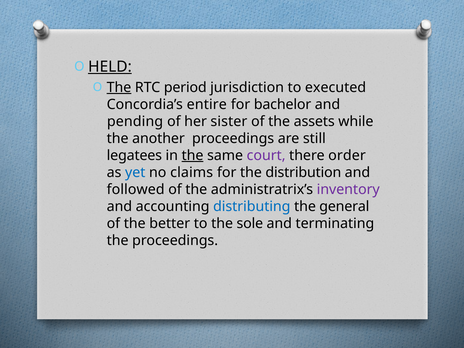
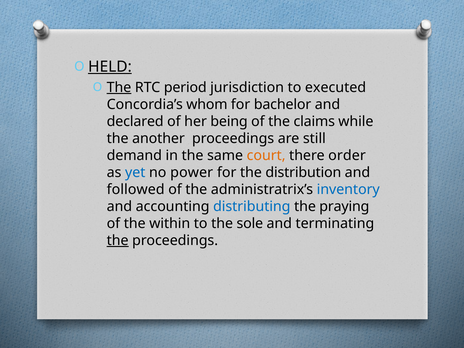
entire: entire -> whom
pending: pending -> declared
sister: sister -> being
assets: assets -> claims
legatees: legatees -> demand
the at (193, 155) underline: present -> none
court colour: purple -> orange
claims: claims -> power
inventory colour: purple -> blue
general: general -> praying
better: better -> within
the at (118, 240) underline: none -> present
